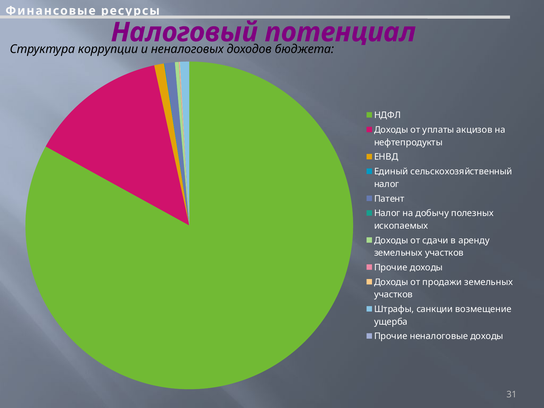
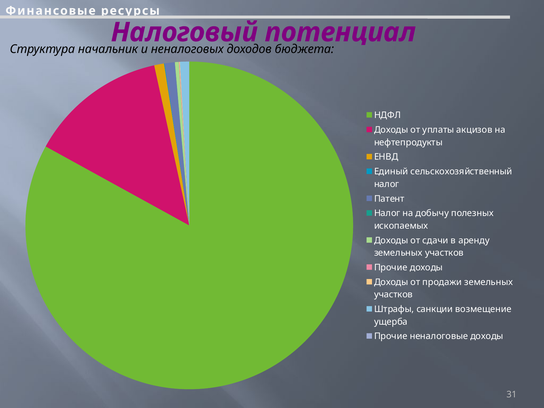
коррупции: коррупции -> начальник
